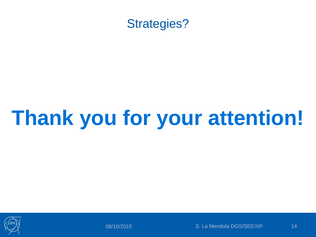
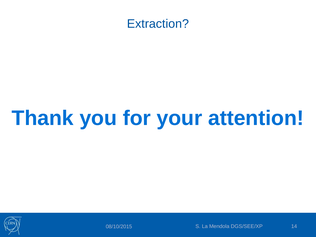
Strategies: Strategies -> Extraction
